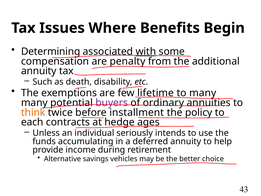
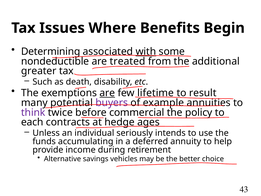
compensation: compensation -> nondeductible
penalty: penalty -> treated
annuity at (39, 71): annuity -> greater
are at (107, 93) underline: none -> present
to many: many -> result
ordinary: ordinary -> example
think colour: orange -> purple
installment: installment -> commercial
